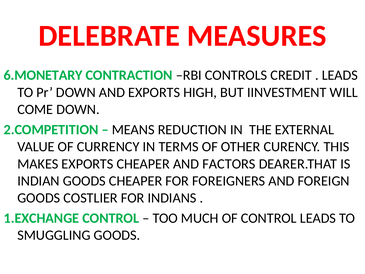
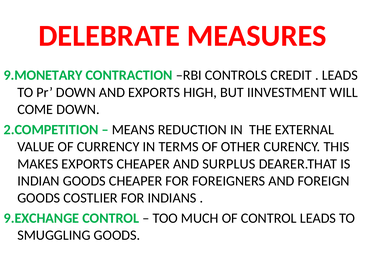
6.MONETARY: 6.MONETARY -> 9.MONETARY
FACTORS: FACTORS -> SURPLUS
1.EXCHANGE: 1.EXCHANGE -> 9.EXCHANGE
